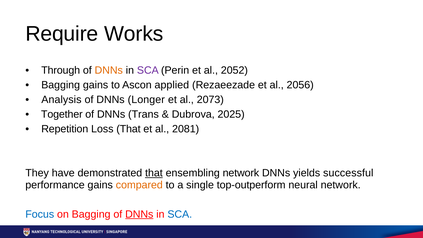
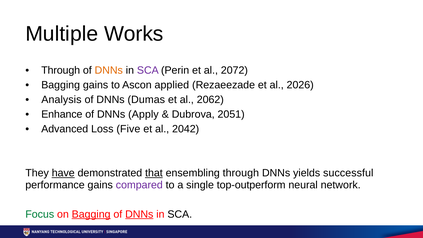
Require: Require -> Multiple
2052: 2052 -> 2072
2056: 2056 -> 2026
Longer: Longer -> Dumas
2073: 2073 -> 2062
Together: Together -> Enhance
Trans: Trans -> Apply
2025: 2025 -> 2051
Repetition: Repetition -> Advanced
Loss That: That -> Five
2081: 2081 -> 2042
have underline: none -> present
ensembling network: network -> through
compared colour: orange -> purple
Focus colour: blue -> green
Bagging at (91, 214) underline: none -> present
SCA at (180, 214) colour: blue -> black
